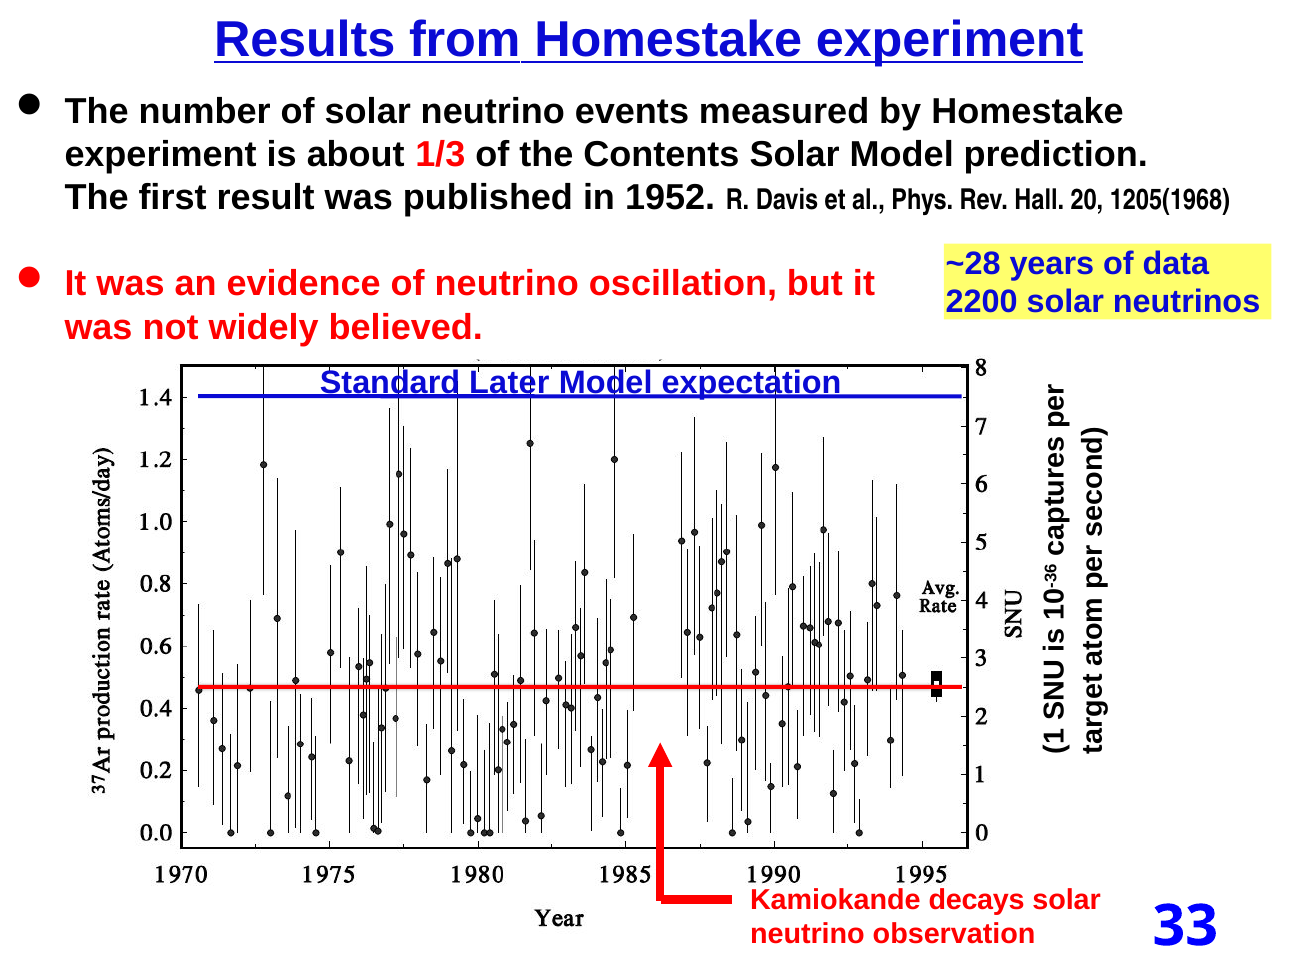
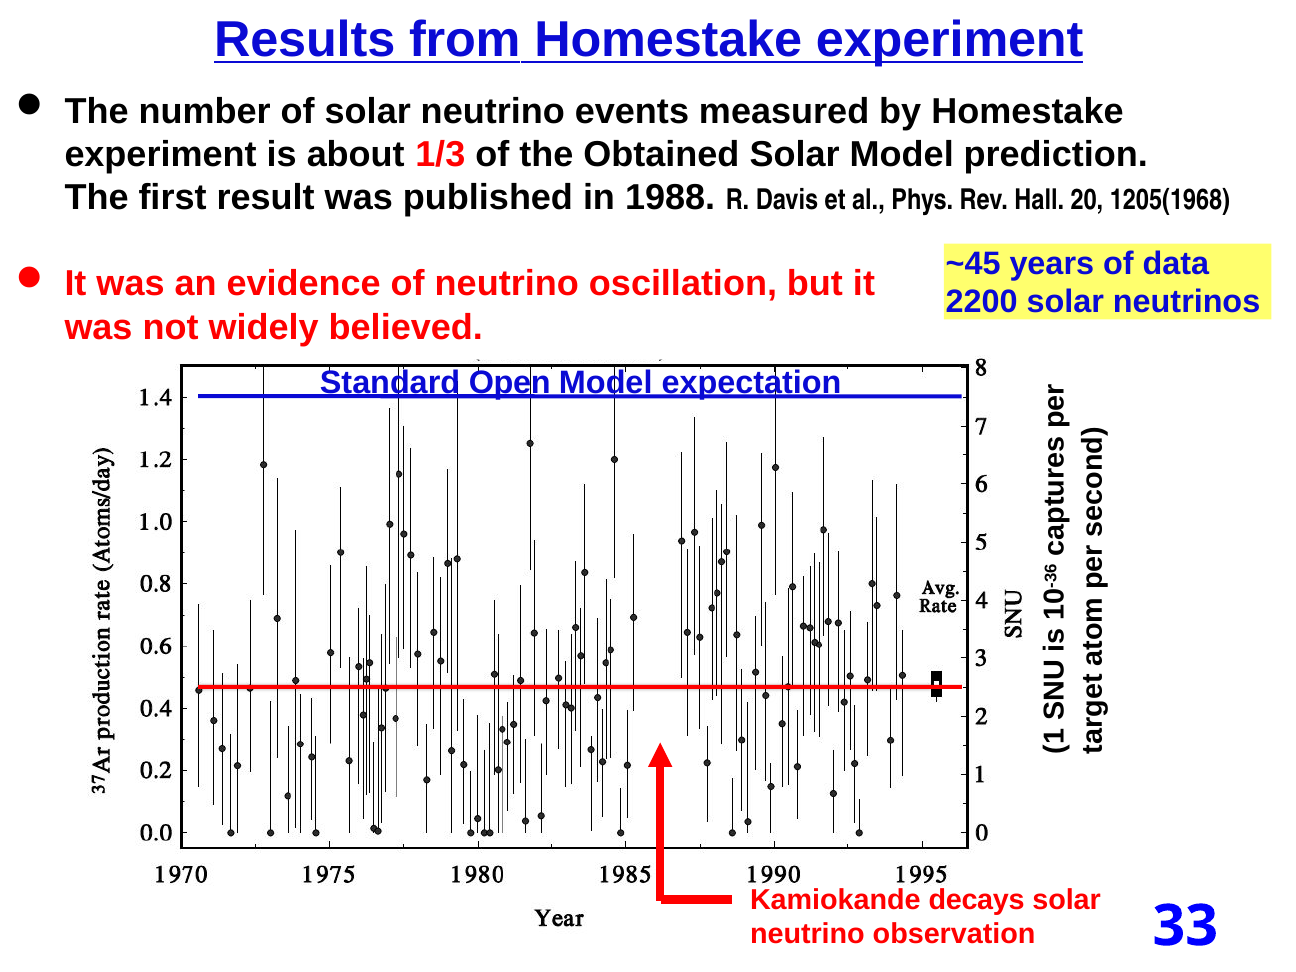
Contents: Contents -> Obtained
1952: 1952 -> 1988
~28: ~28 -> ~45
Later: Later -> Open
